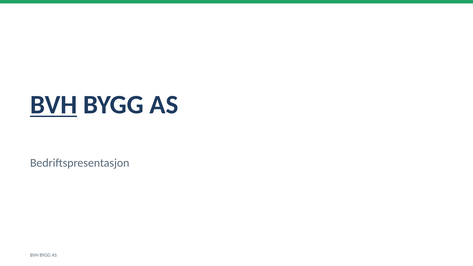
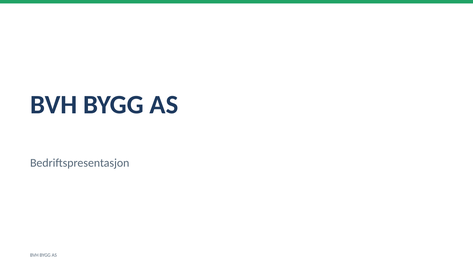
BVH at (54, 105) underline: present -> none
